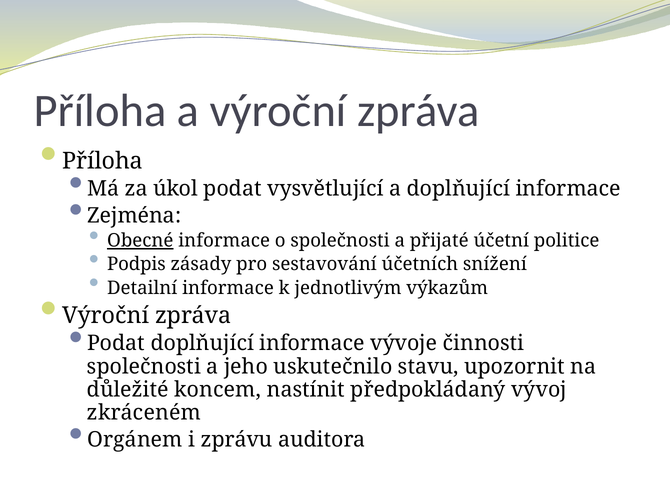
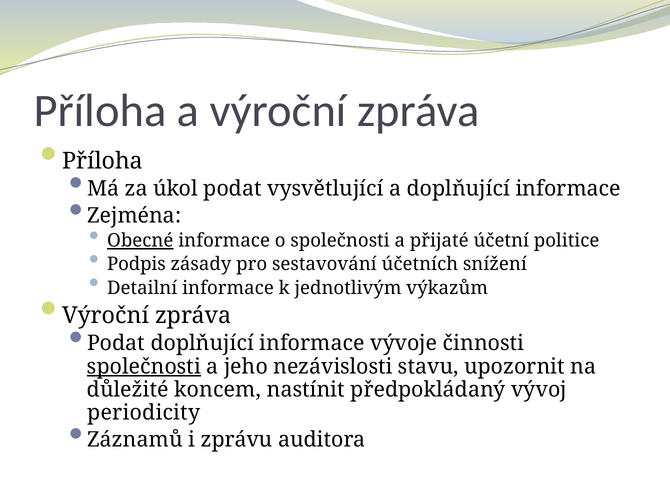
společnosti at (144, 366) underline: none -> present
uskutečnilo: uskutečnilo -> nezávislosti
zkráceném: zkráceném -> periodicity
Orgánem: Orgánem -> Záznamů
